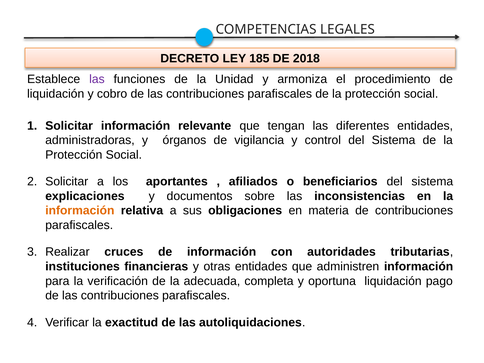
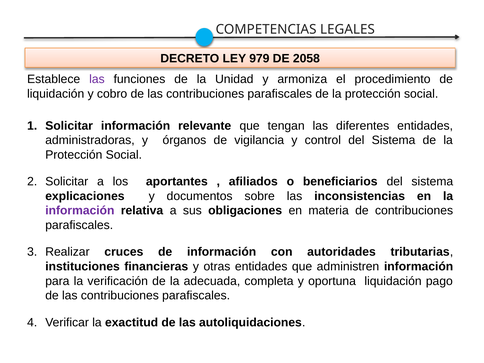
185: 185 -> 979
2018: 2018 -> 2058
información at (80, 211) colour: orange -> purple
